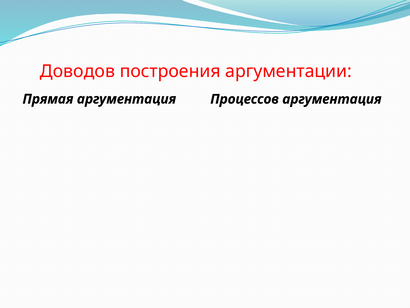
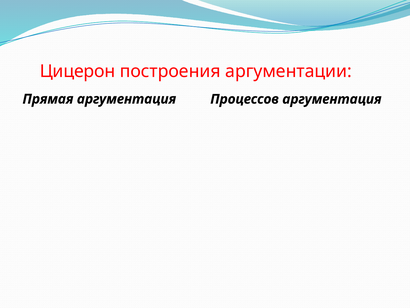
Доводов: Доводов -> Цицерон
